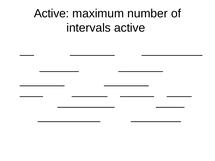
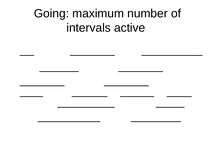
Active at (51, 14): Active -> Going
